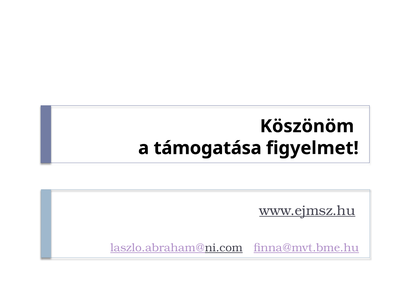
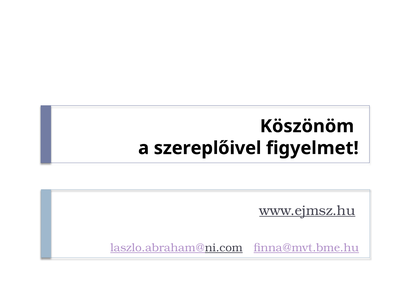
támogatása: támogatása -> szereplőivel
